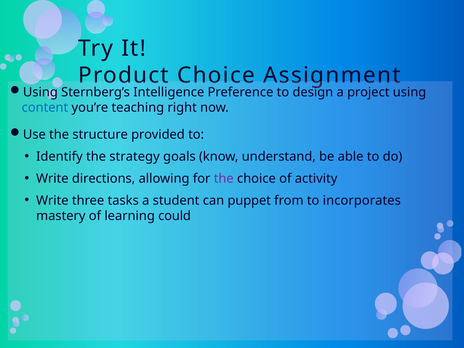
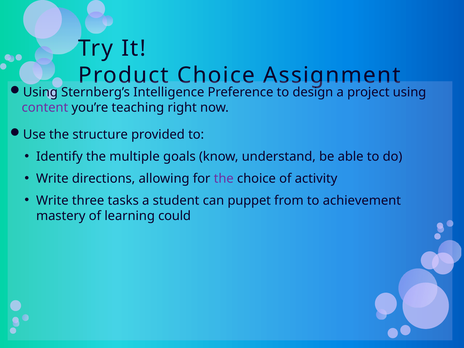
content colour: blue -> purple
strategy: strategy -> multiple
incorporates: incorporates -> achievement
